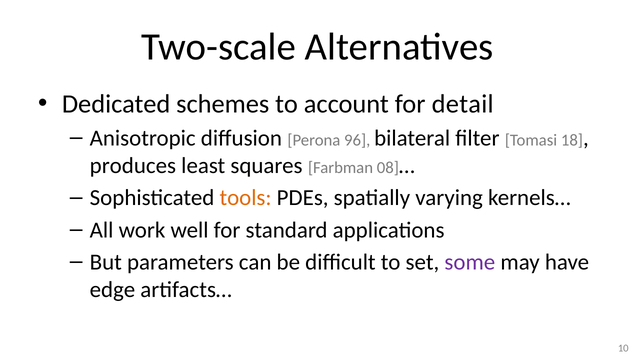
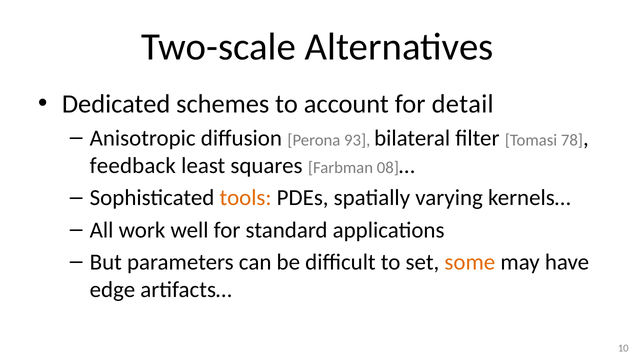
96: 96 -> 93
18: 18 -> 78
produces: produces -> feedback
some colour: purple -> orange
